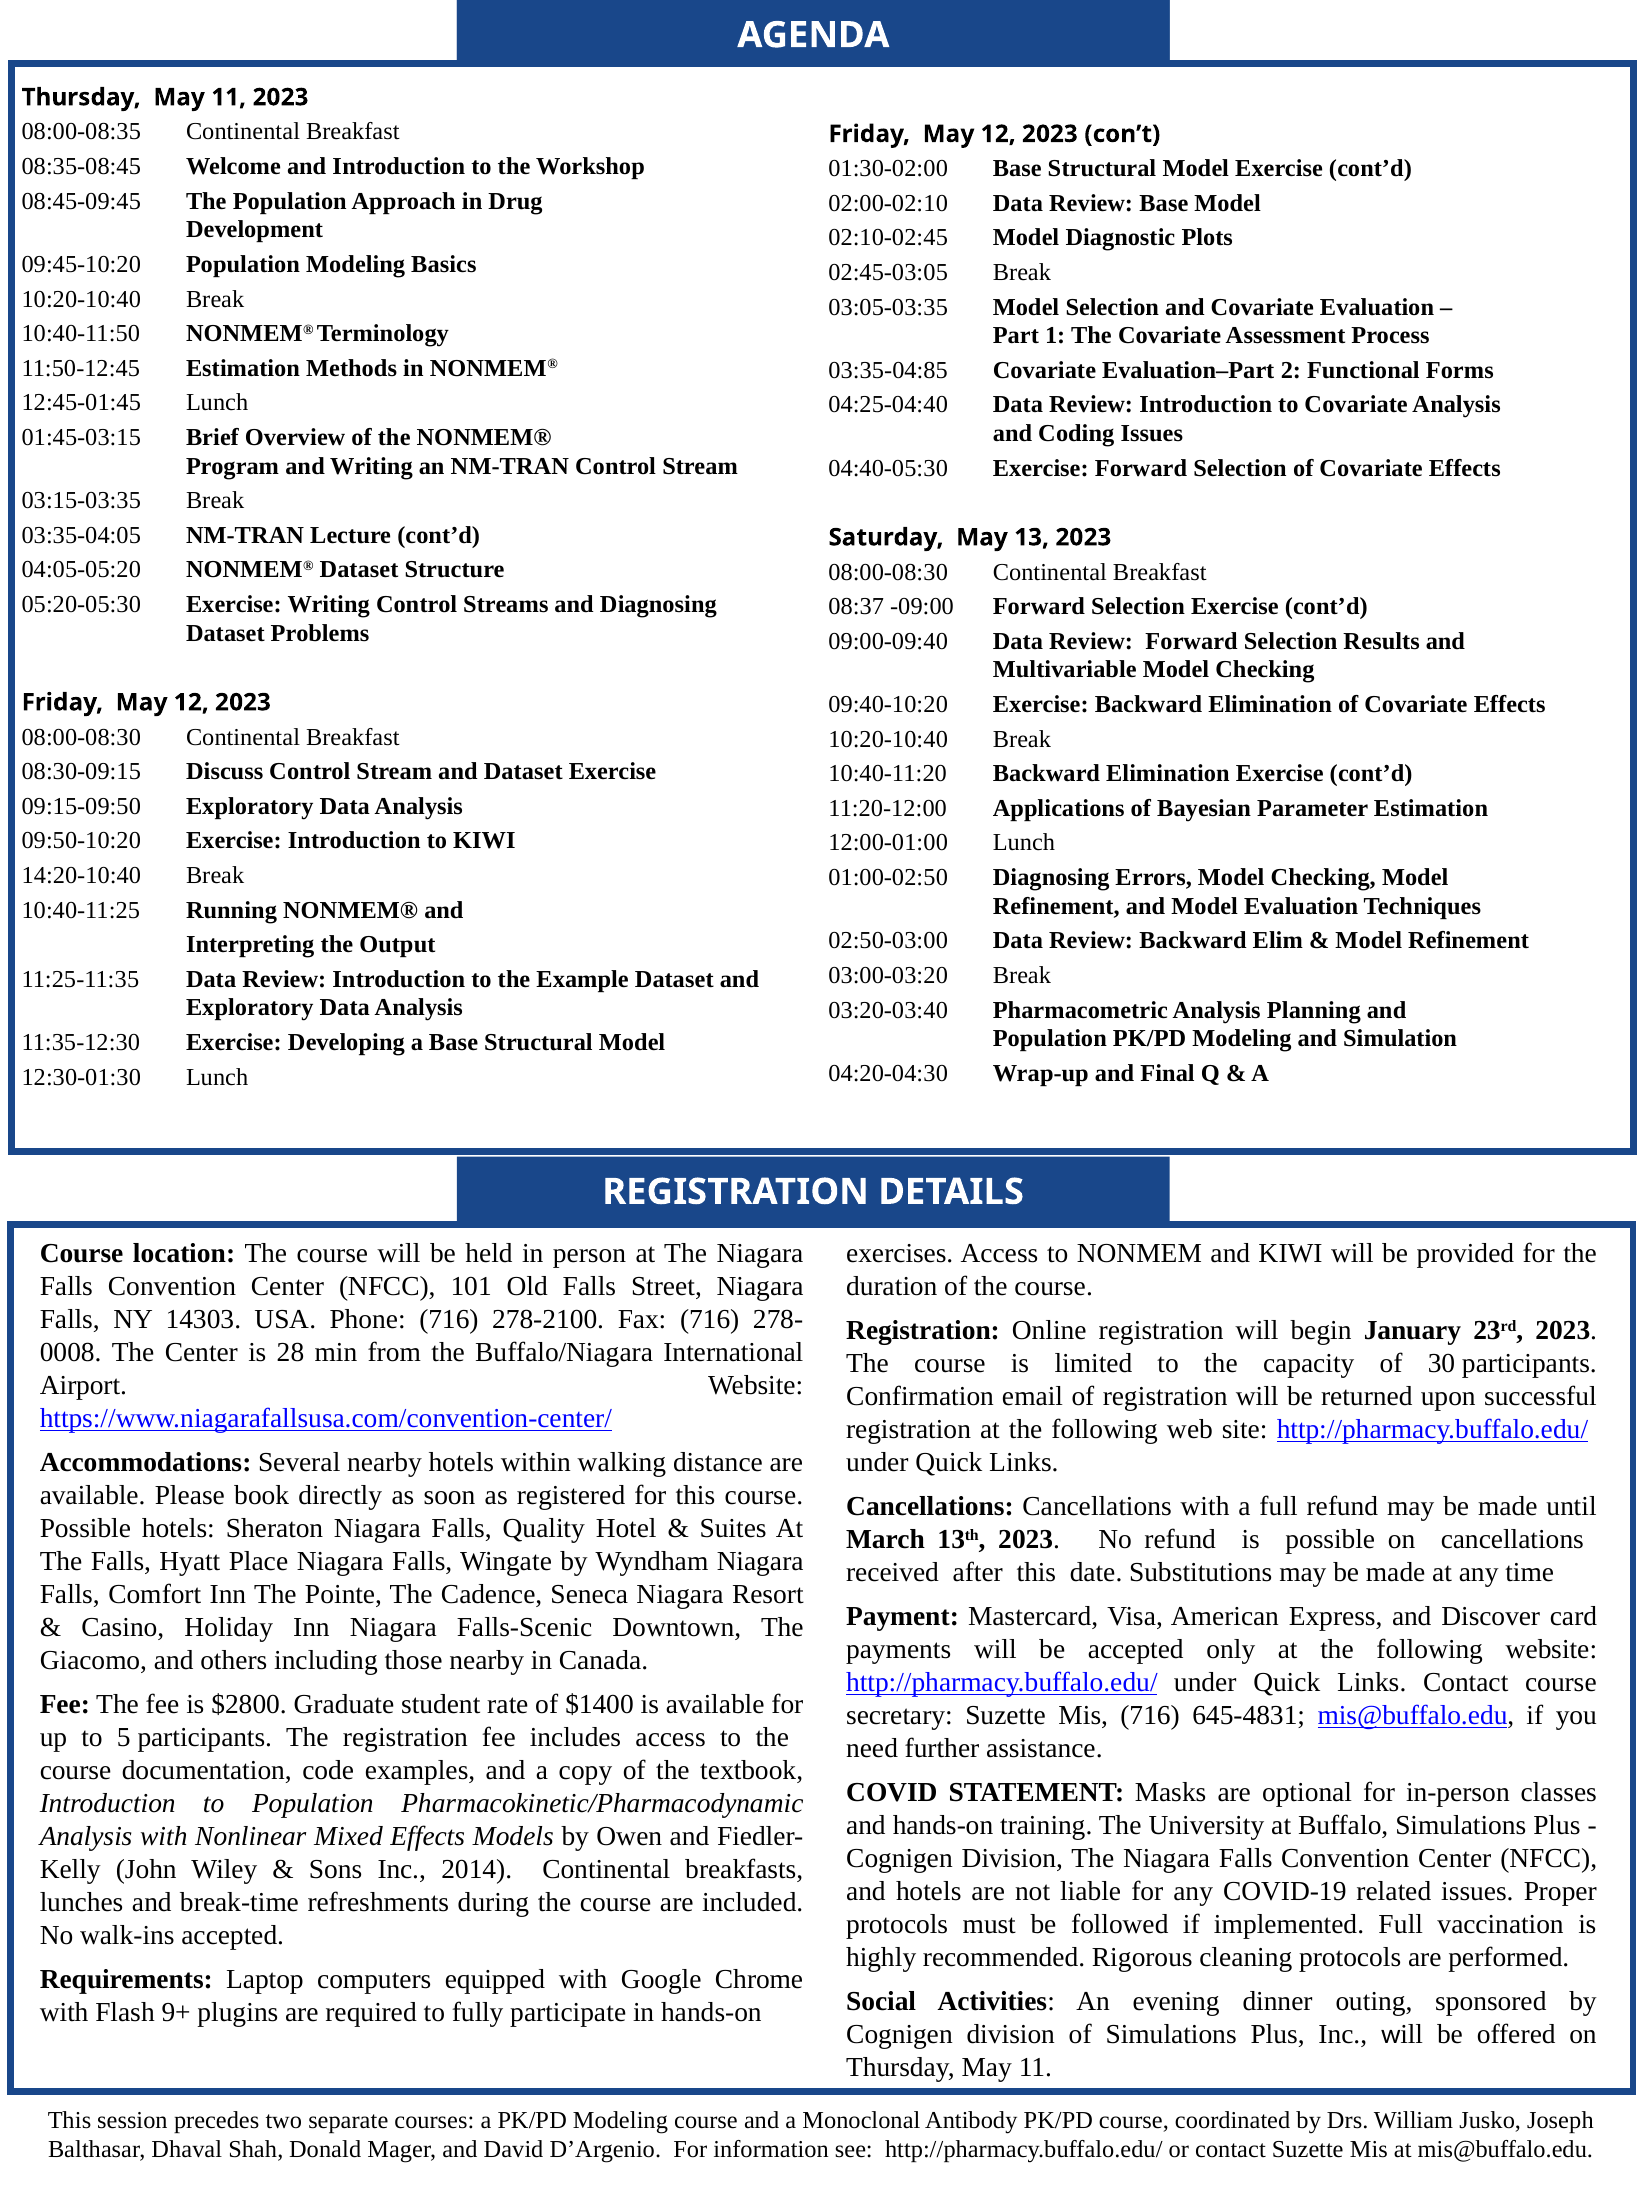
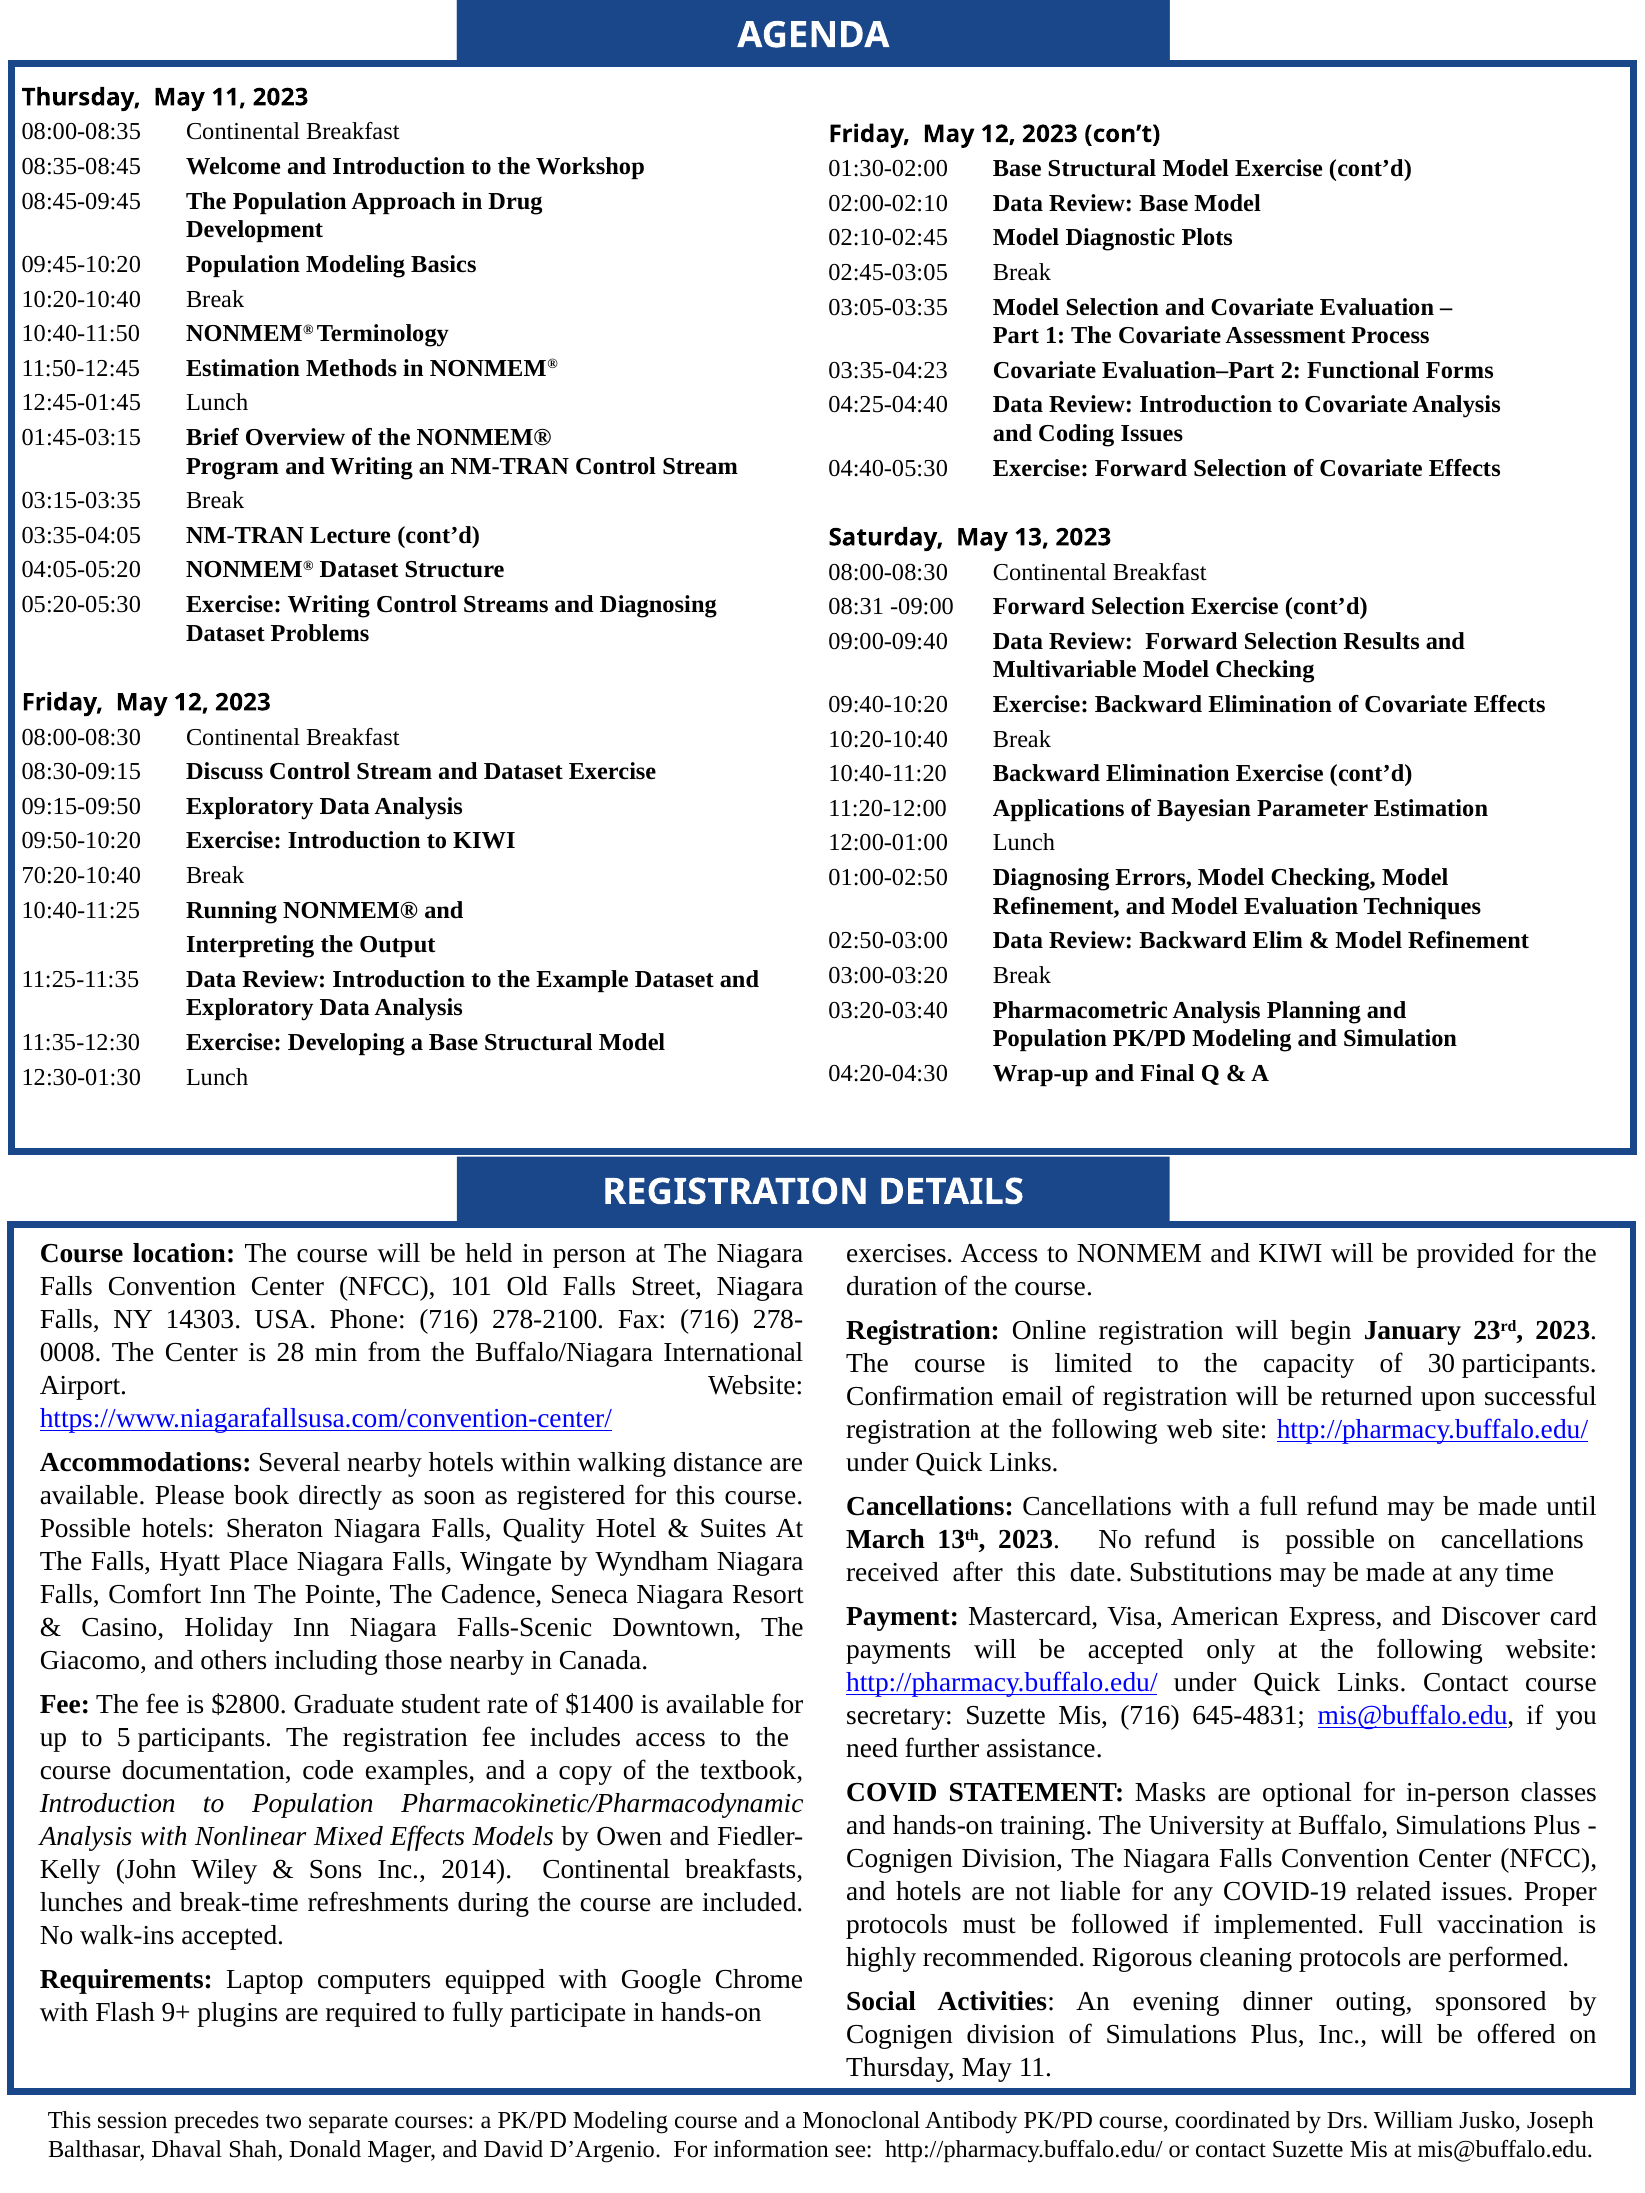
03:35-04:85: 03:35-04:85 -> 03:35-04:23
08:37: 08:37 -> 08:31
14:20-10:40: 14:20-10:40 -> 70:20-10:40
